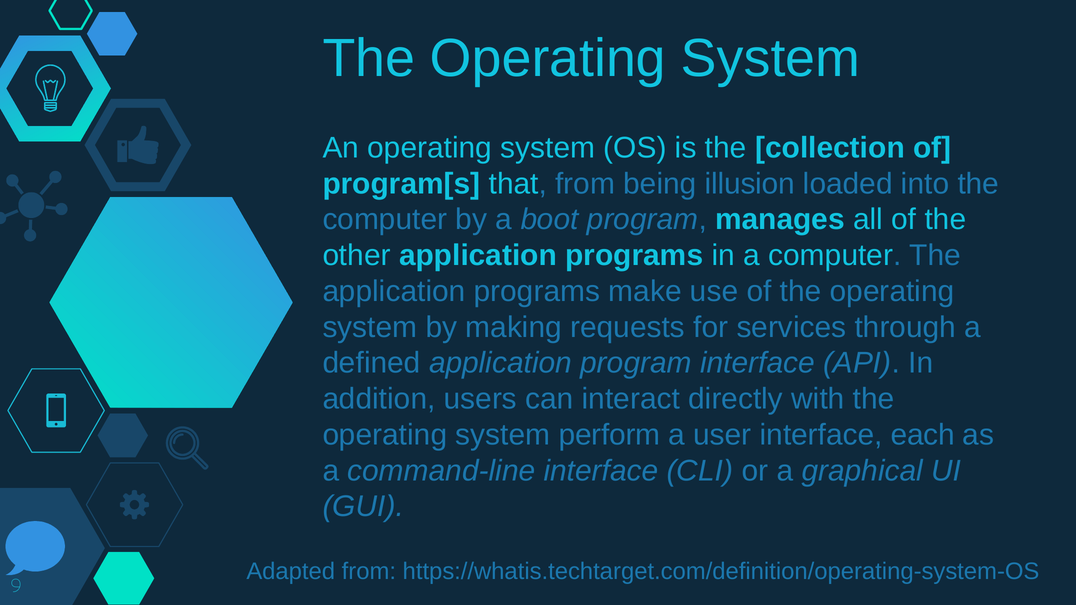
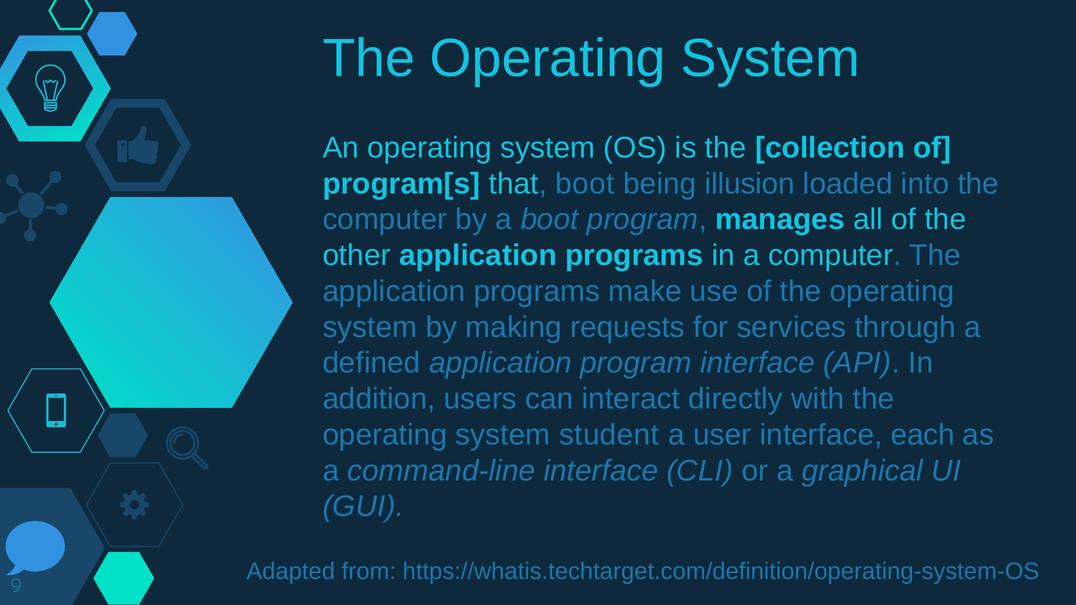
that from: from -> boot
perform: perform -> student
